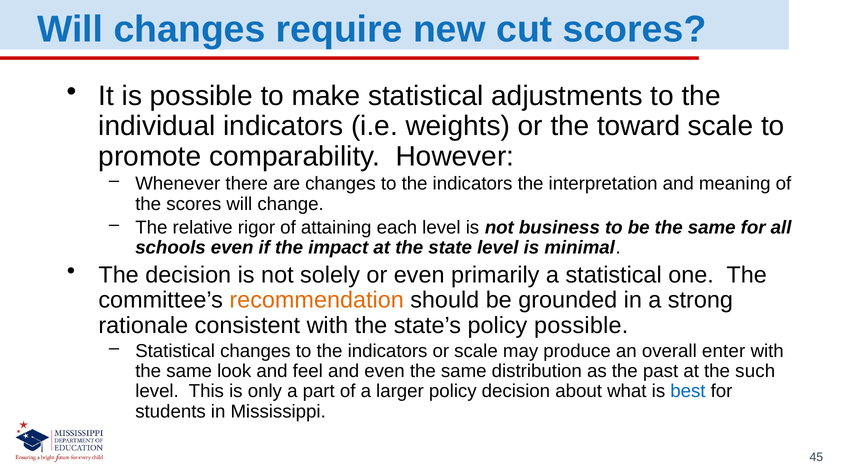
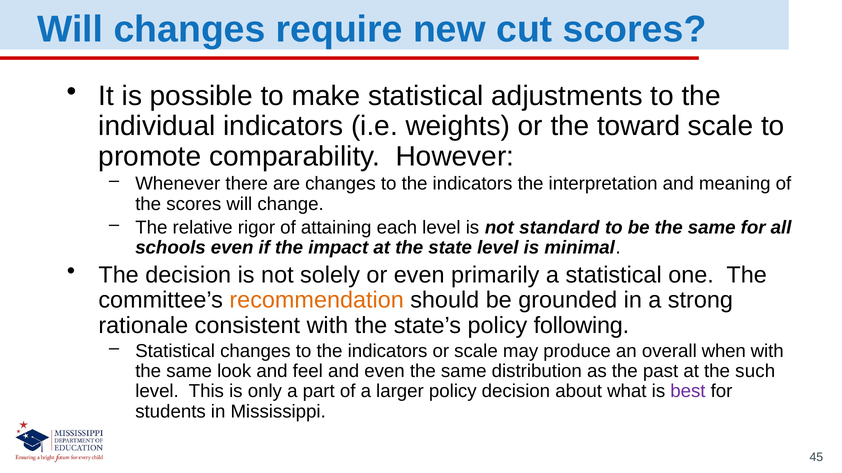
business: business -> standard
policy possible: possible -> following
enter: enter -> when
best colour: blue -> purple
